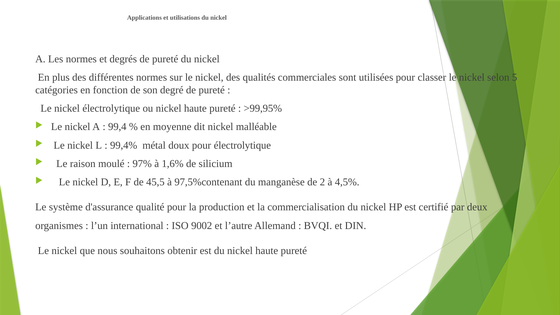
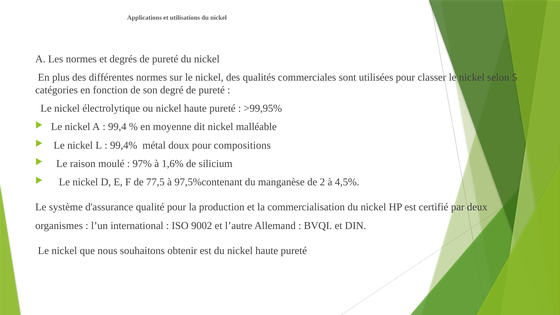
pour électrolytique: électrolytique -> compositions
45,5: 45,5 -> 77,5
